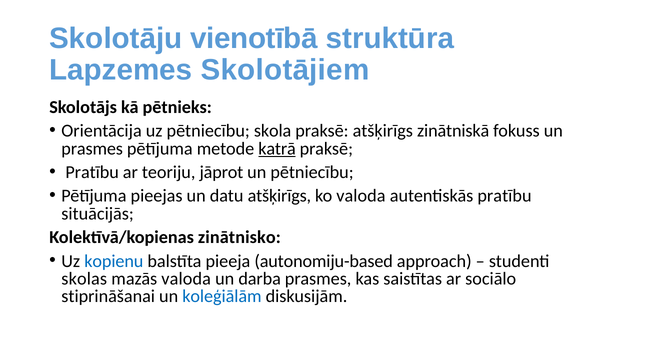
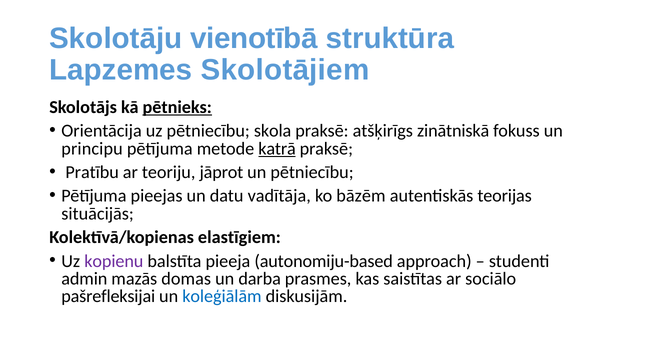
pētnieks underline: none -> present
prasmes at (92, 149): prasmes -> principu
datu atšķirīgs: atšķirīgs -> vadītāja
ko valoda: valoda -> bāzēm
autentiskās pratību: pratību -> teorijas
zinātnisko: zinātnisko -> elastīgiem
kopienu colour: blue -> purple
skolas: skolas -> admin
mazās valoda: valoda -> domas
stiprināšanai: stiprināšanai -> pašrefleksijai
